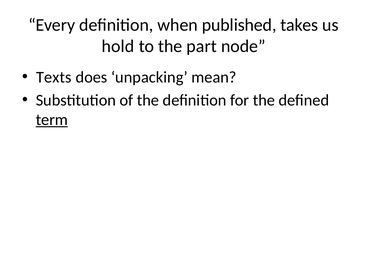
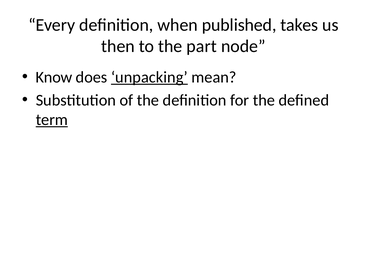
hold: hold -> then
Texts: Texts -> Know
unpacking underline: none -> present
